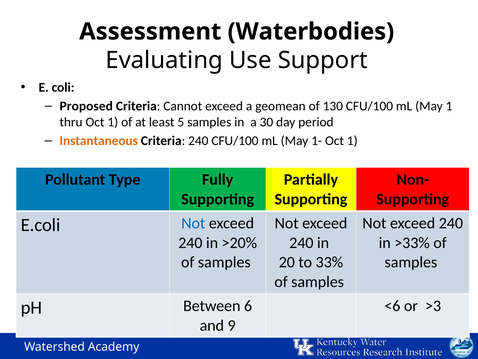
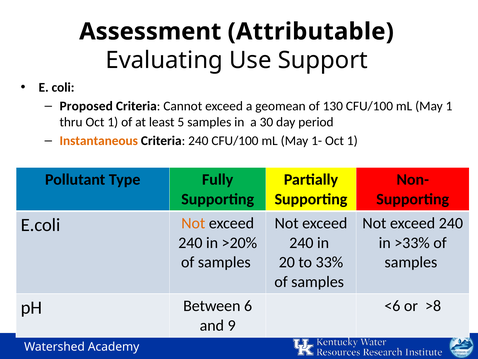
Waterbodies: Waterbodies -> Attributable
Not at (193, 223) colour: blue -> orange
>3: >3 -> >8
